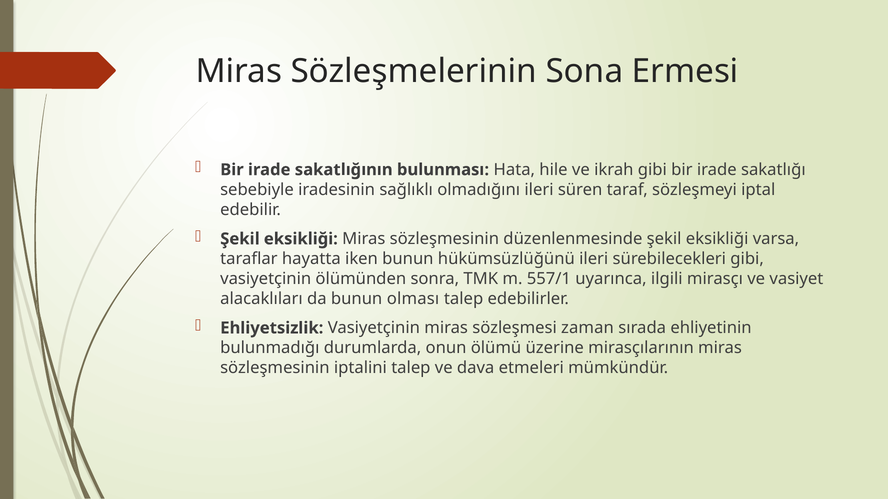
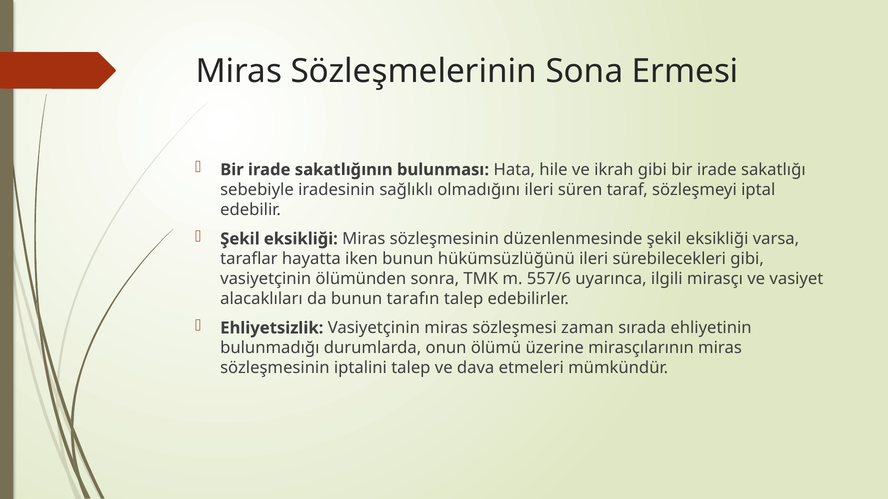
557/1: 557/1 -> 557/6
olması: olması -> tarafın
